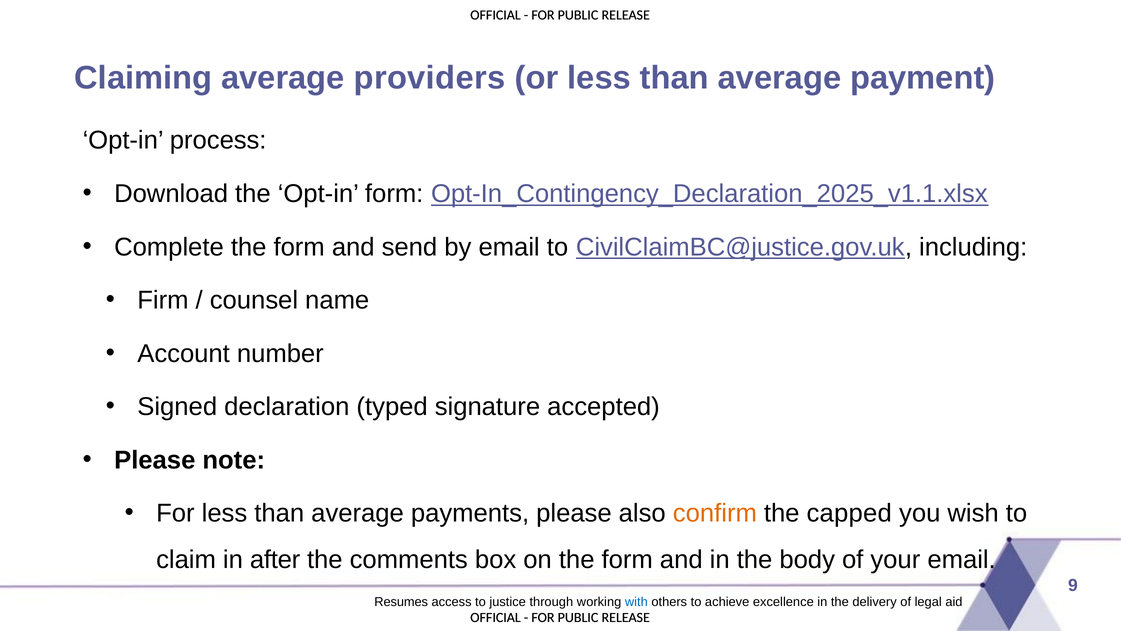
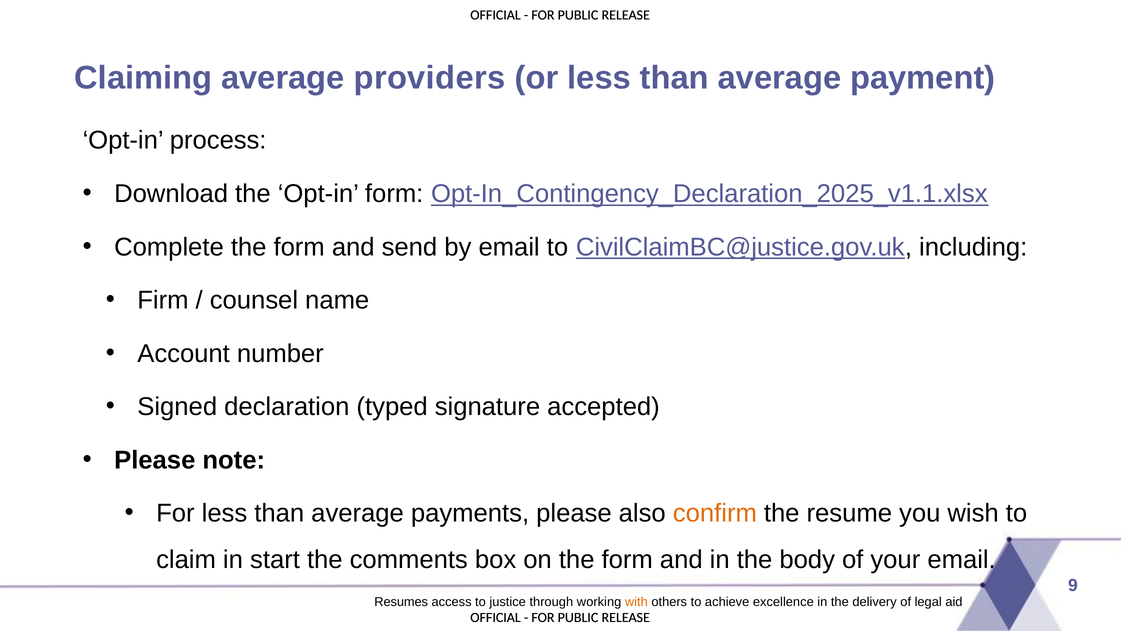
capped: capped -> resume
after: after -> start
with colour: blue -> orange
